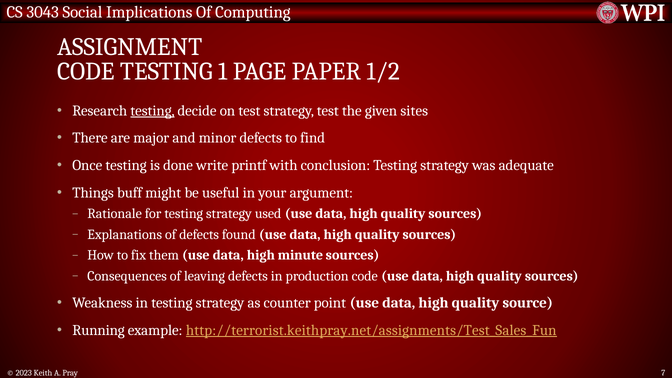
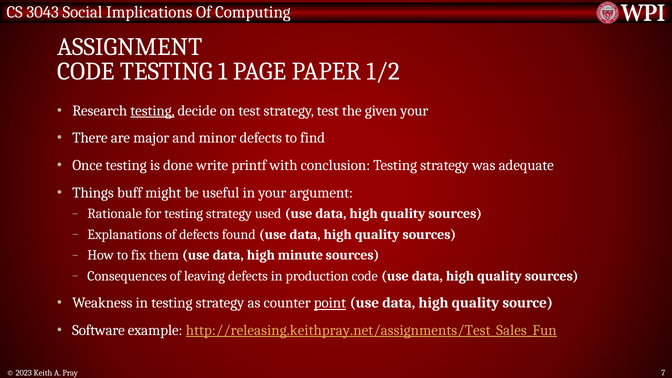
given sites: sites -> your
point underline: none -> present
Running: Running -> Software
http://terrorist.keithpray.net/assignments/Test_Sales_Fun: http://terrorist.keithpray.net/assignments/Test_Sales_Fun -> http://releasing.keithpray.net/assignments/Test_Sales_Fun
